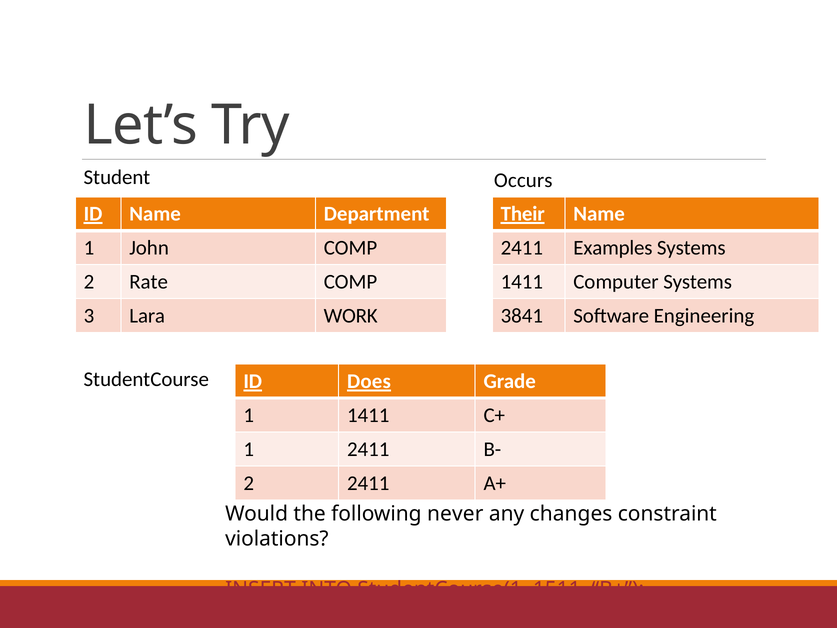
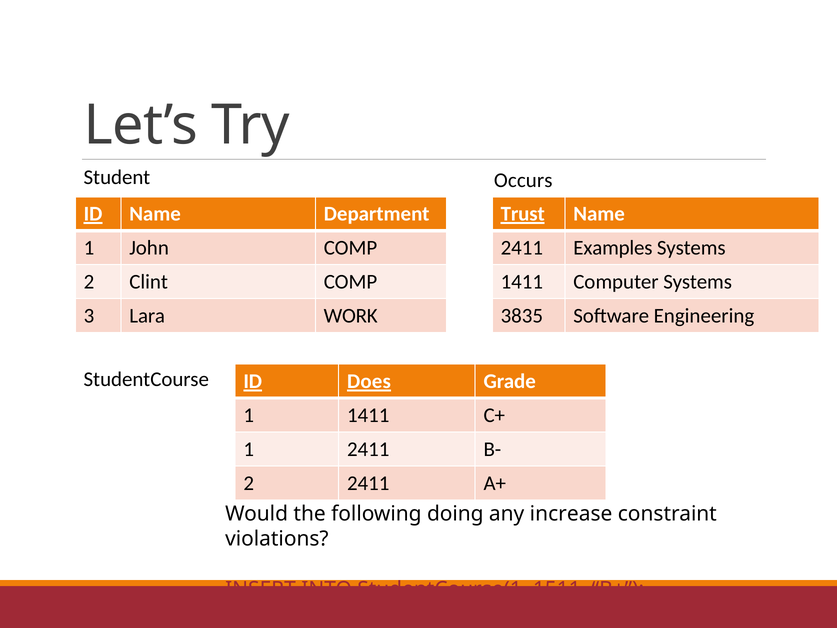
Their: Their -> Trust
Rate: Rate -> Clint
3841: 3841 -> 3835
never: never -> doing
changes: changes -> increase
